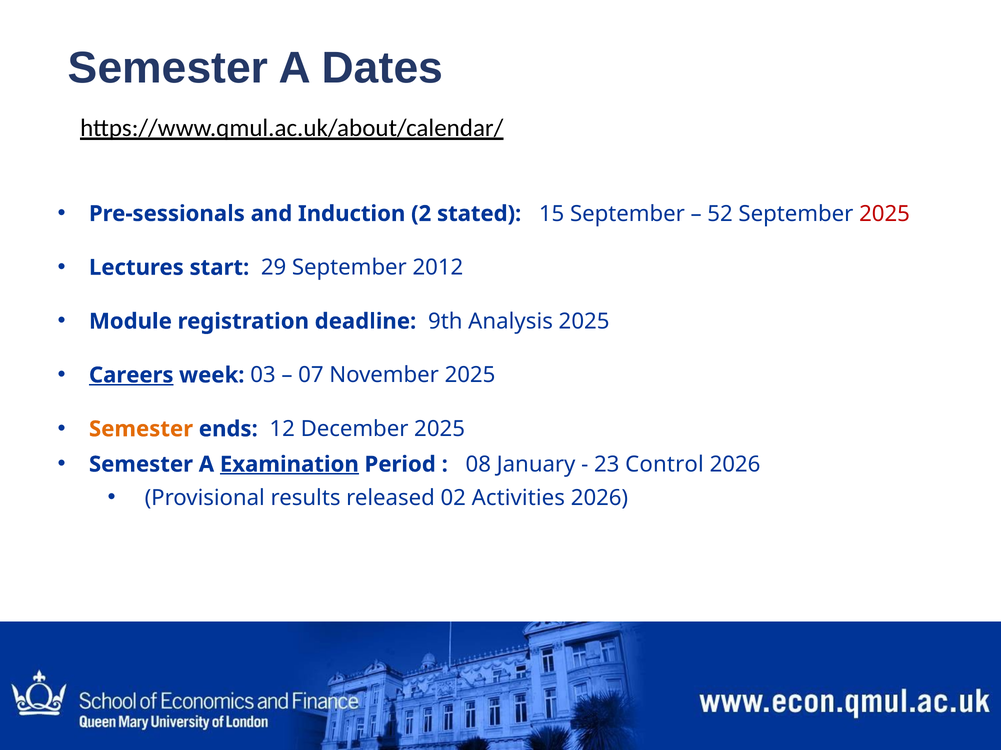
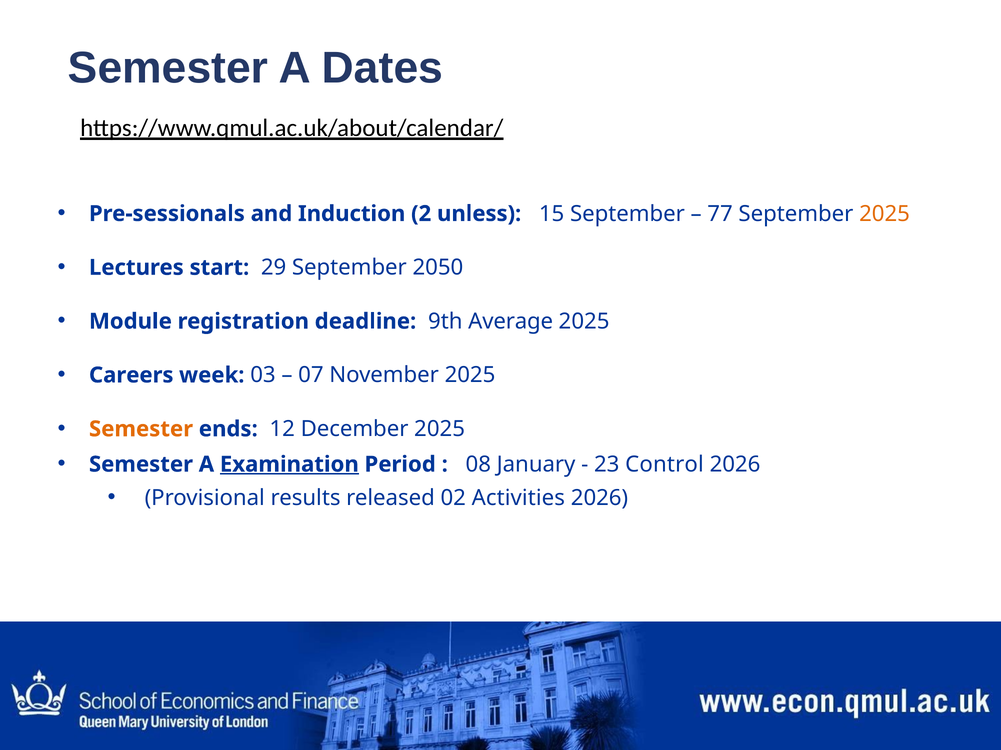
stated: stated -> unless
52: 52 -> 77
2025 at (885, 214) colour: red -> orange
2012: 2012 -> 2050
Analysis: Analysis -> Average
Careers underline: present -> none
